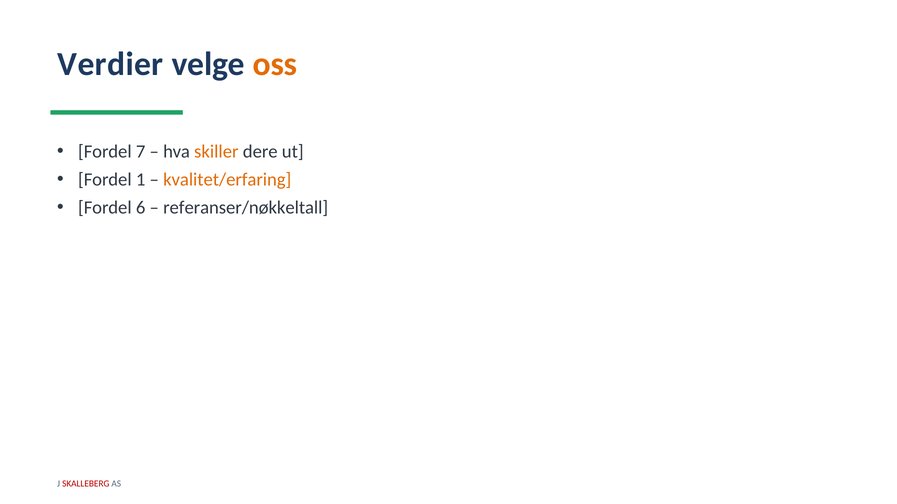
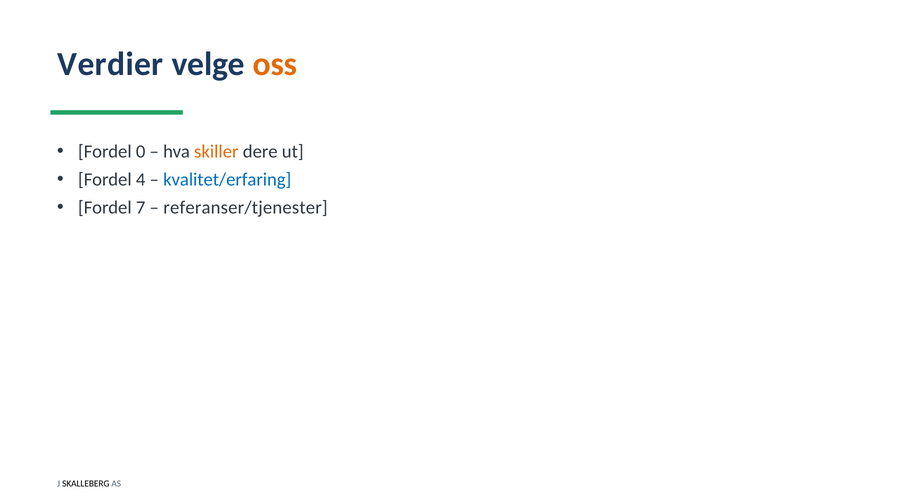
7: 7 -> 0
1: 1 -> 4
kvalitet/erfaring colour: orange -> blue
6: 6 -> 7
referanser/nøkkeltall: referanser/nøkkeltall -> referanser/tjenester
SKALLEBERG colour: red -> black
